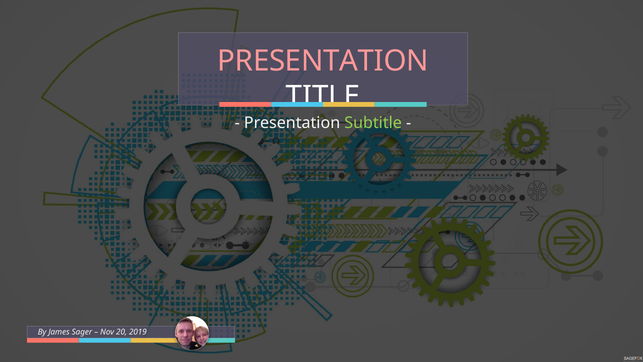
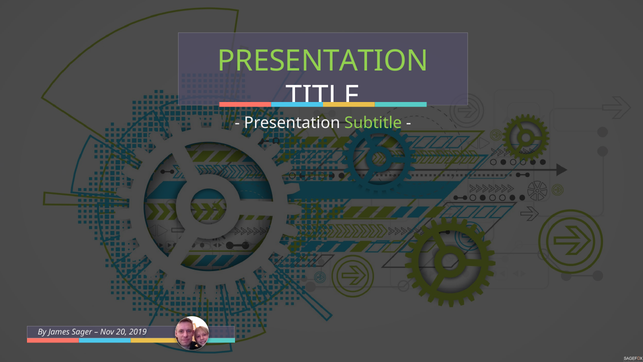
PRESENTATION at (323, 61) colour: pink -> light green
